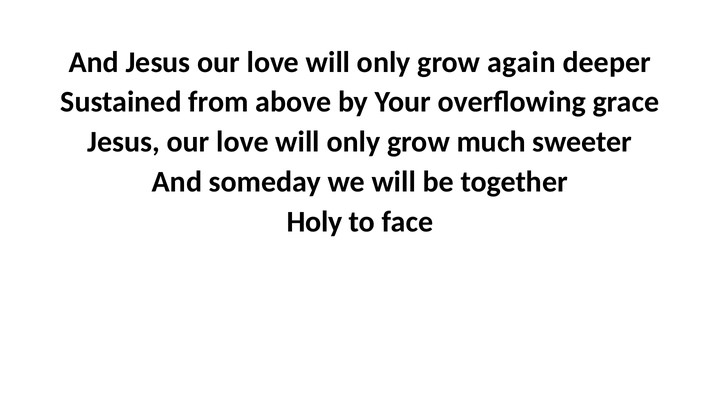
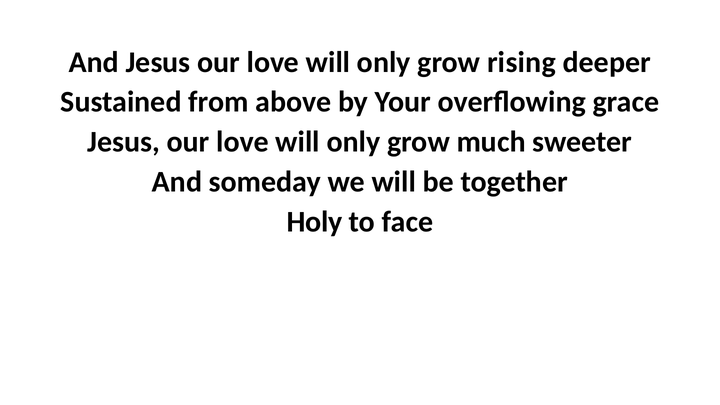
again: again -> rising
